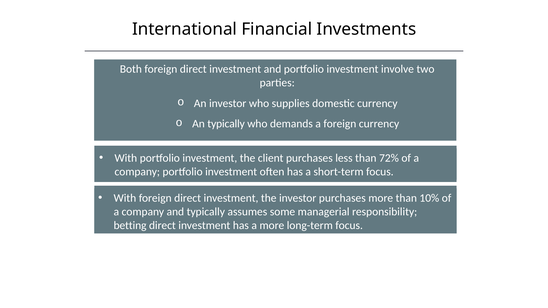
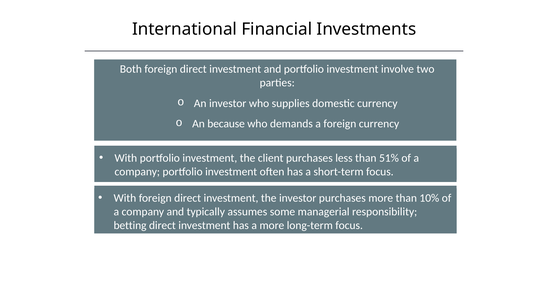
An typically: typically -> because
72%: 72% -> 51%
